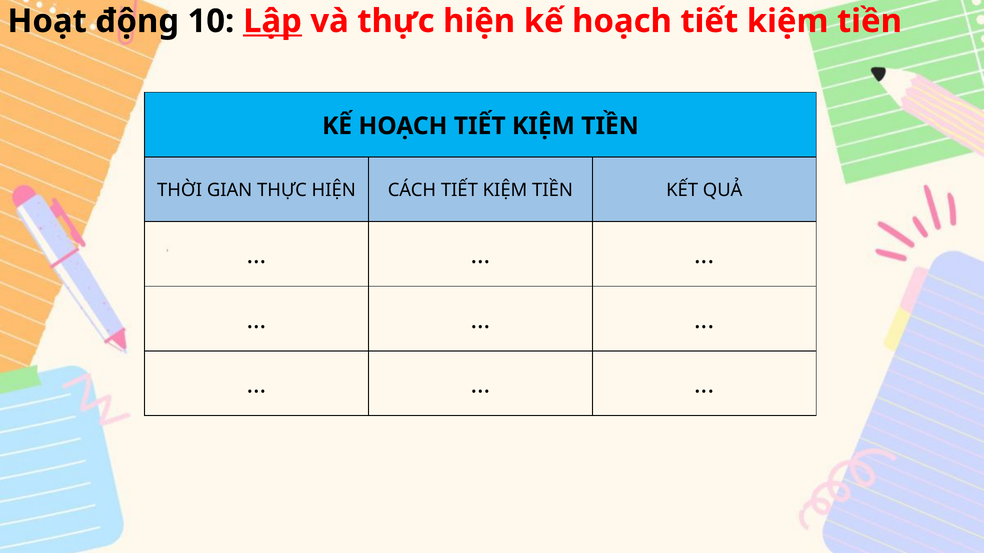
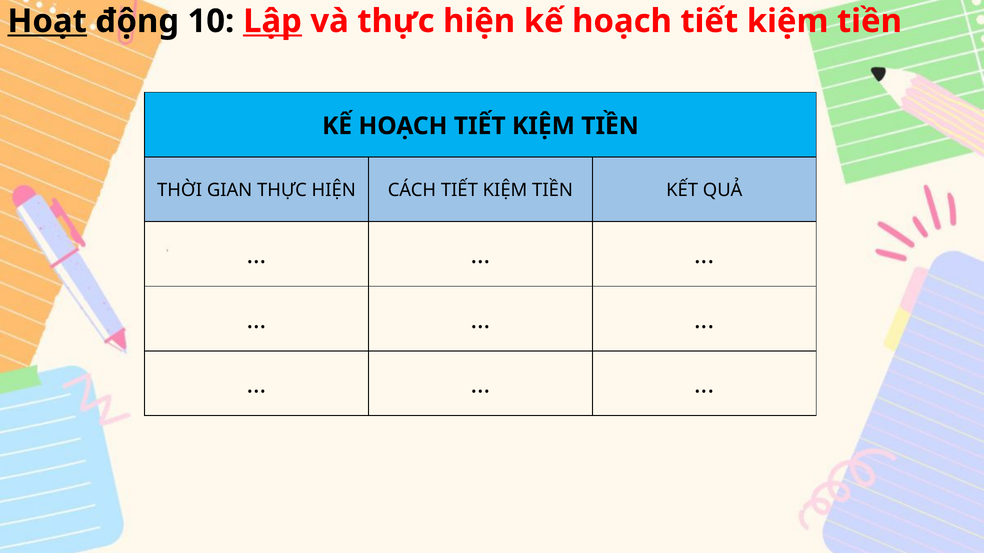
Hoạt underline: none -> present
